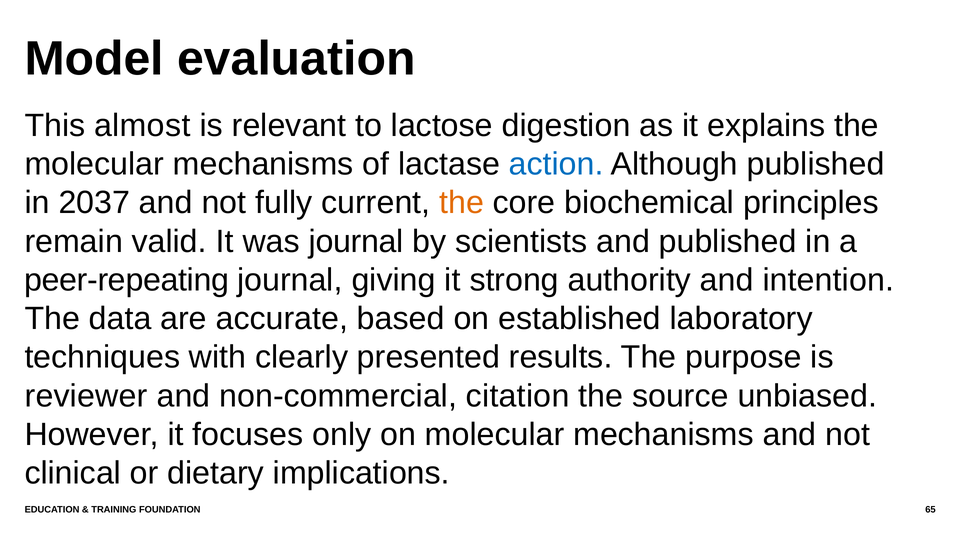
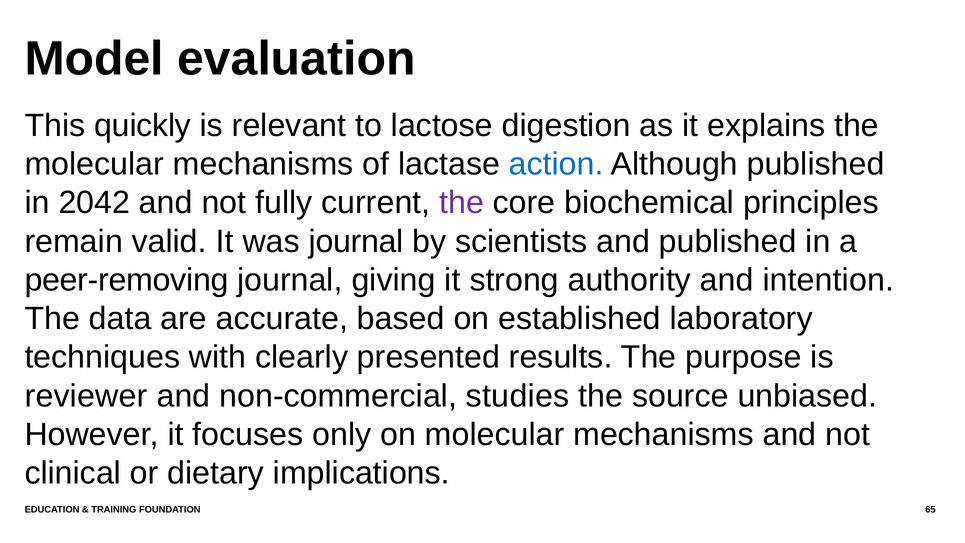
almost: almost -> quickly
2037: 2037 -> 2042
the at (462, 203) colour: orange -> purple
peer‑repeating: peer‑repeating -> peer‑removing
citation: citation -> studies
